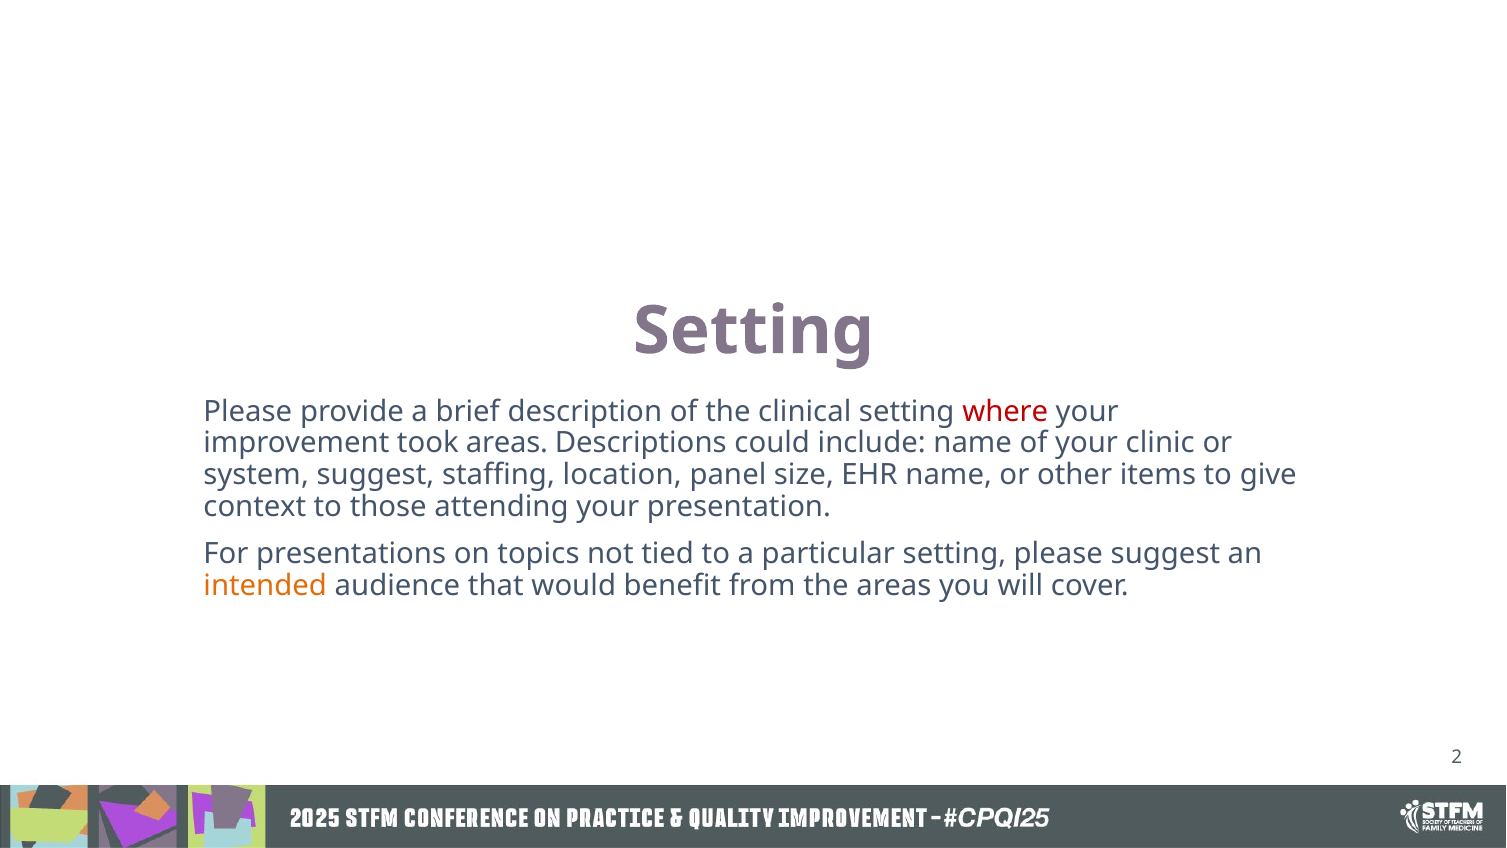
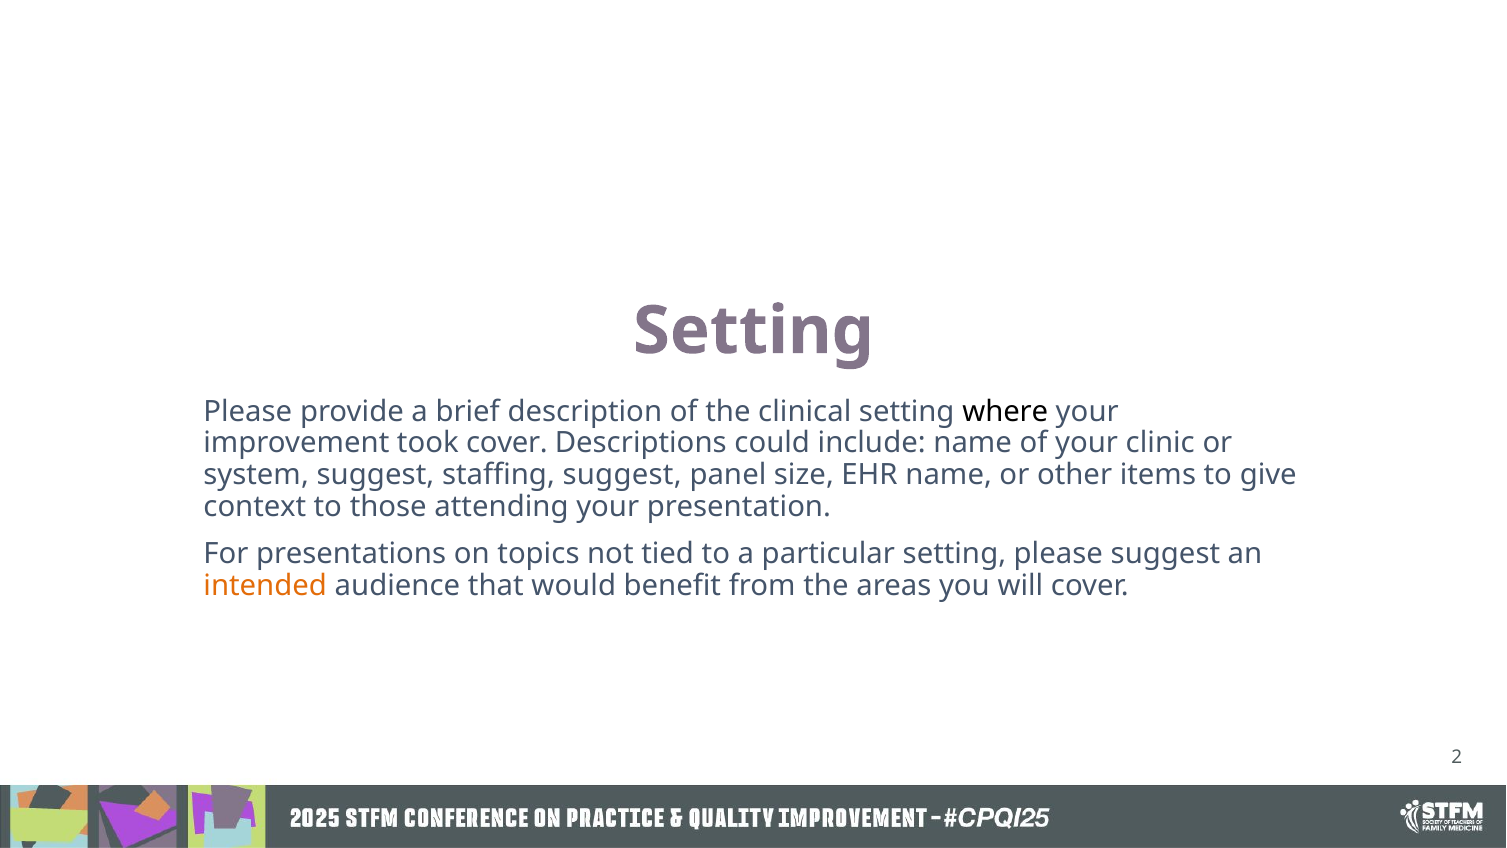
where colour: red -> black
took areas: areas -> cover
staffing location: location -> suggest
